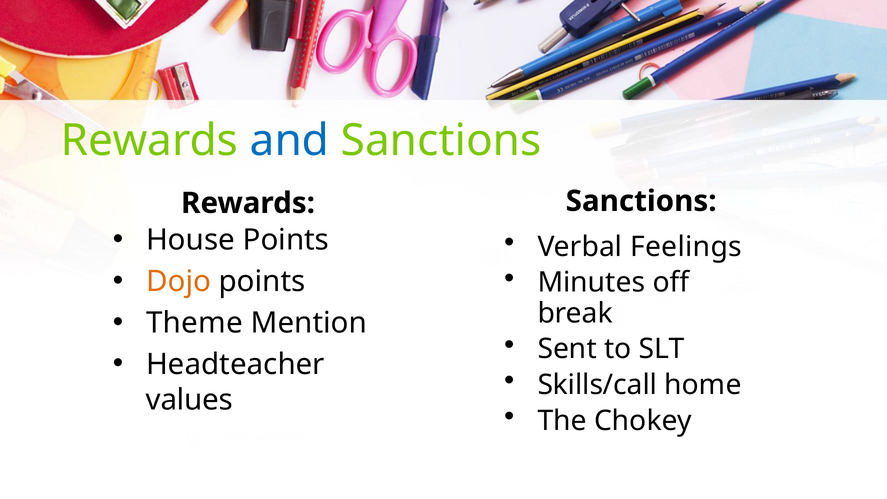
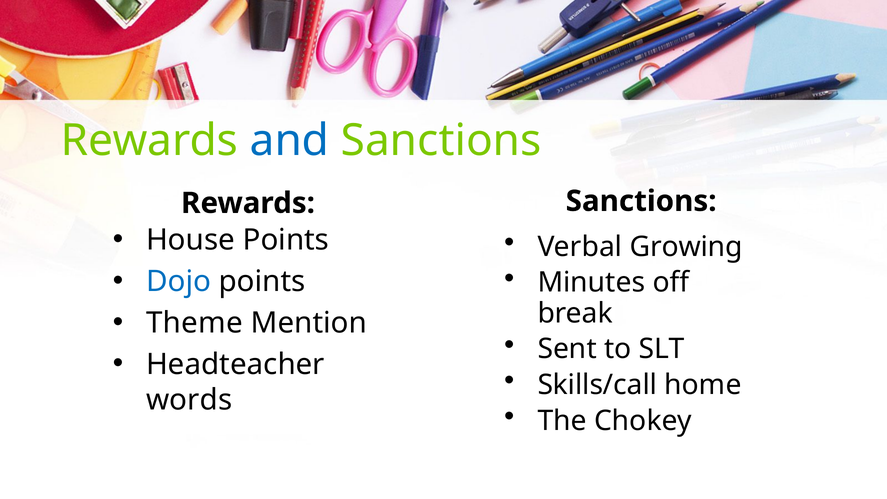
Feelings: Feelings -> Growing
Dojo colour: orange -> blue
values: values -> words
